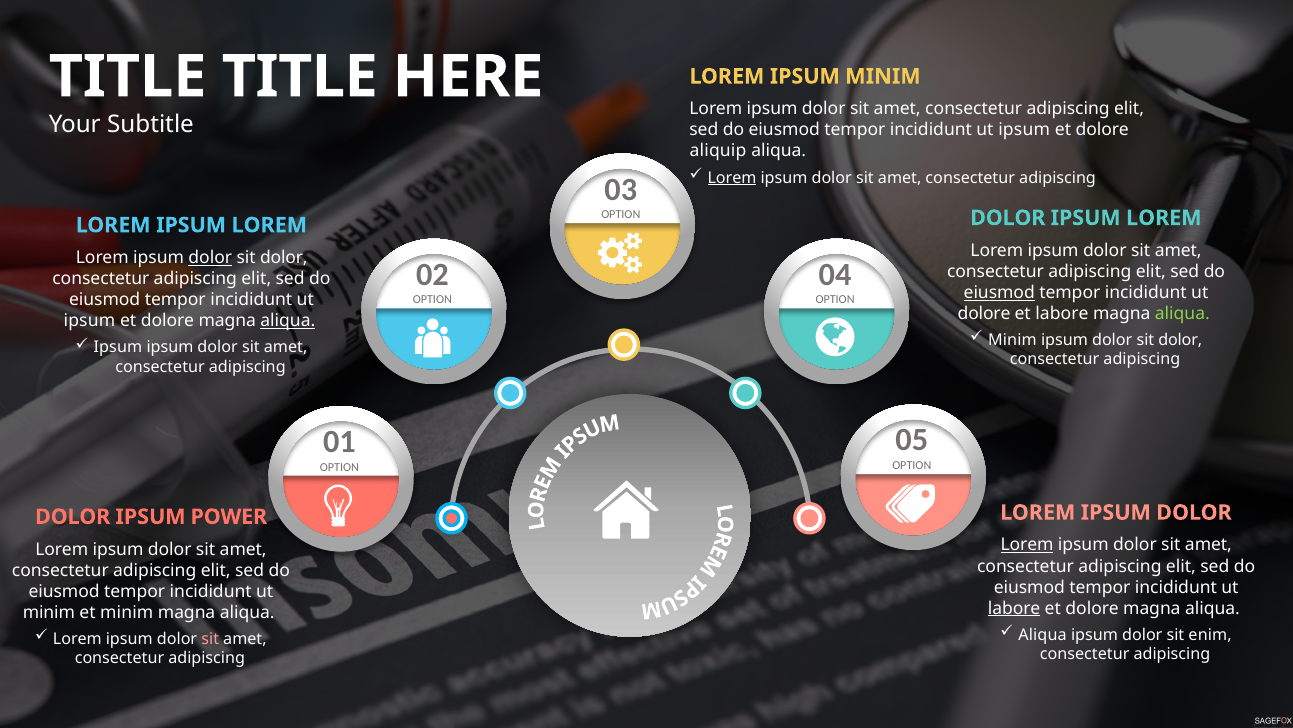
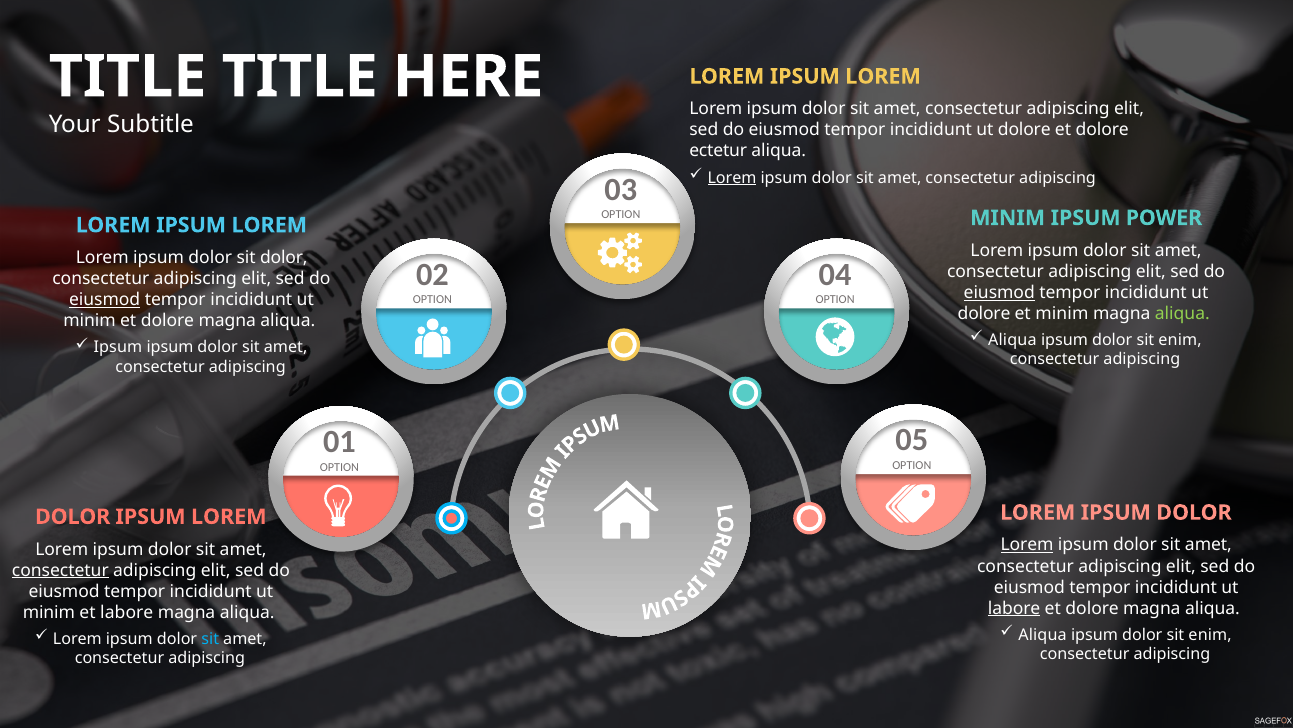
MINIM at (883, 76): MINIM -> LOREM
ipsum at (1024, 130): ipsum -> dolore
aliquip: aliquip -> ectetur
DOLOR at (1008, 218): DOLOR -> MINIM
LOREM at (1164, 218): LOREM -> POWER
dolor at (210, 257) underline: present -> none
eiusmod at (105, 300) underline: none -> present
et labore: labore -> minim
ipsum at (89, 321): ipsum -> minim
aliqua at (288, 321) underline: present -> none
Minim at (1012, 340): Minim -> Aliqua
dolor at (1180, 340): dolor -> enim
POWER at (229, 516): POWER -> LOREM
consectetur at (60, 570) underline: none -> present
et minim: minim -> labore
sit at (210, 639) colour: pink -> light blue
